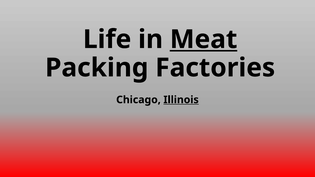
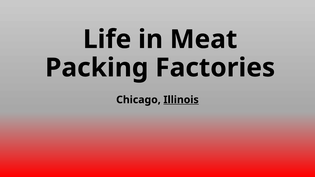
Meat underline: present -> none
